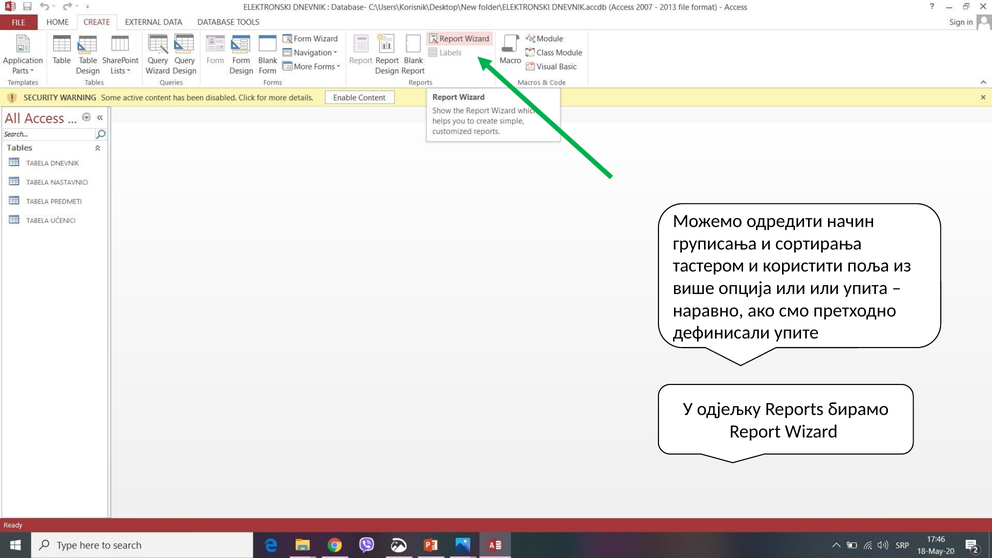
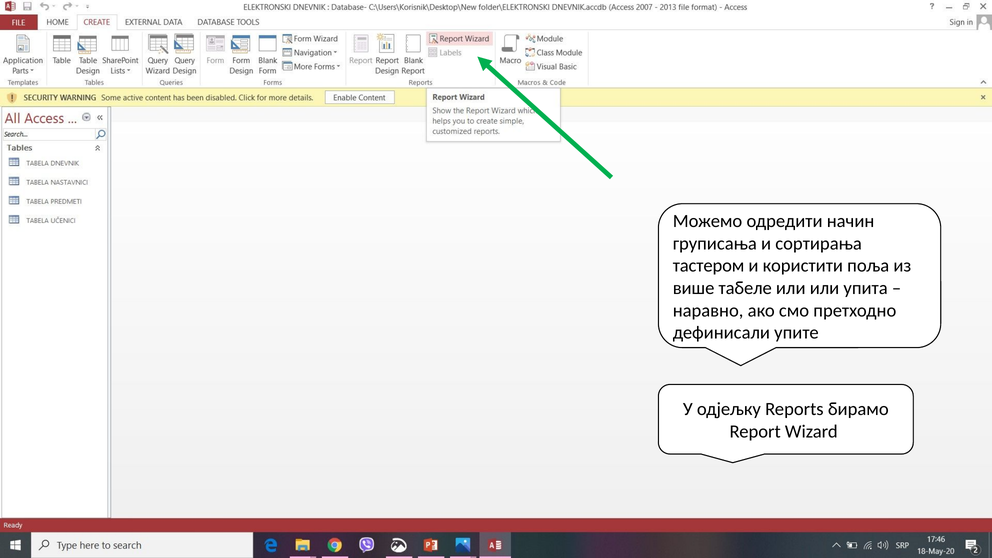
опција: опција -> табеле
